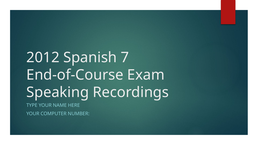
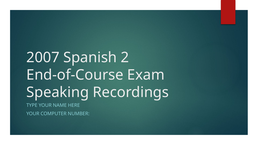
2012: 2012 -> 2007
7: 7 -> 2
